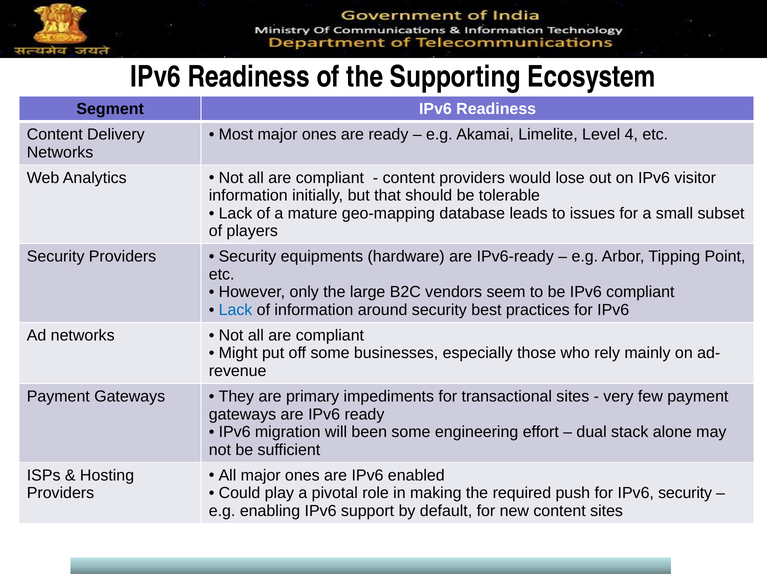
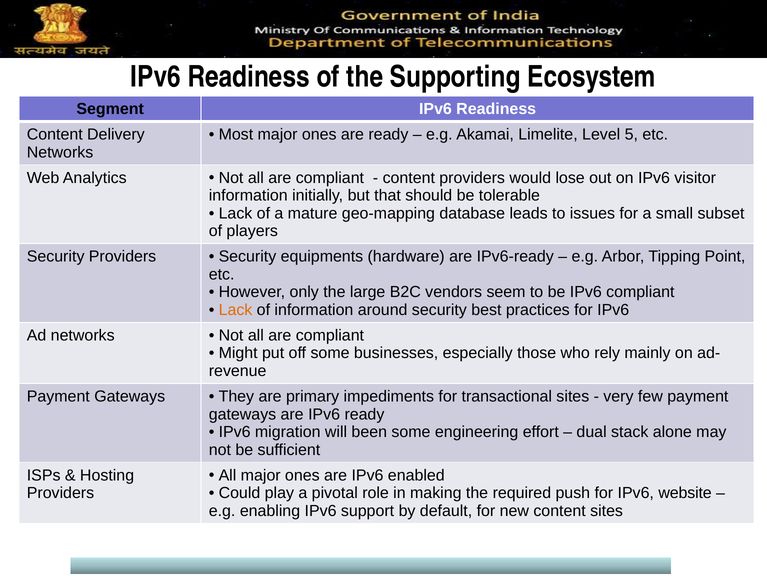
4: 4 -> 5
Lack at (235, 310) colour: blue -> orange
IPv6 security: security -> website
